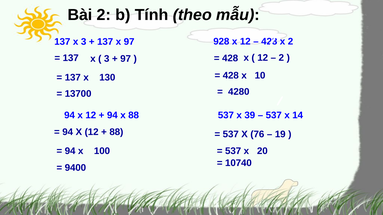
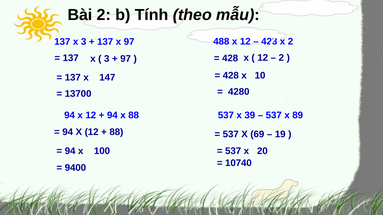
928: 928 -> 488
130: 130 -> 147
14: 14 -> 89
76: 76 -> 69
